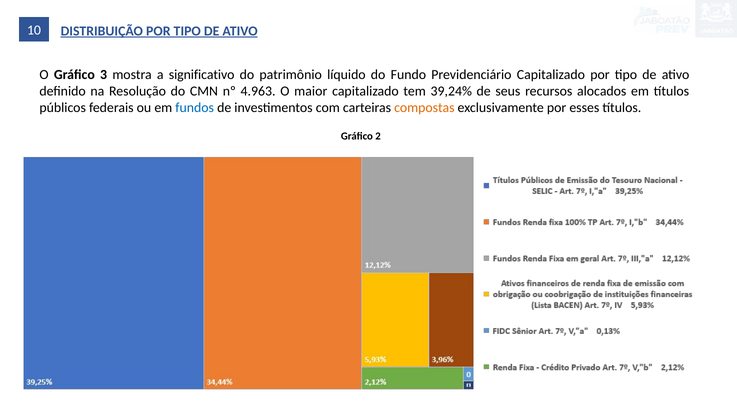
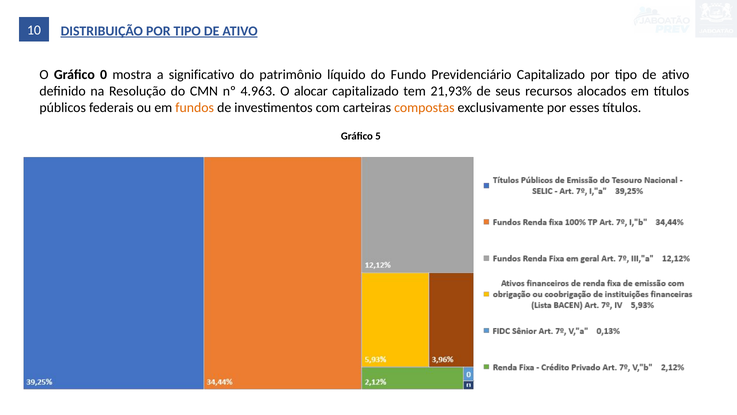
3: 3 -> 0
maior: maior -> alocar
39,24%: 39,24% -> 21,93%
fundos colour: blue -> orange
2: 2 -> 5
